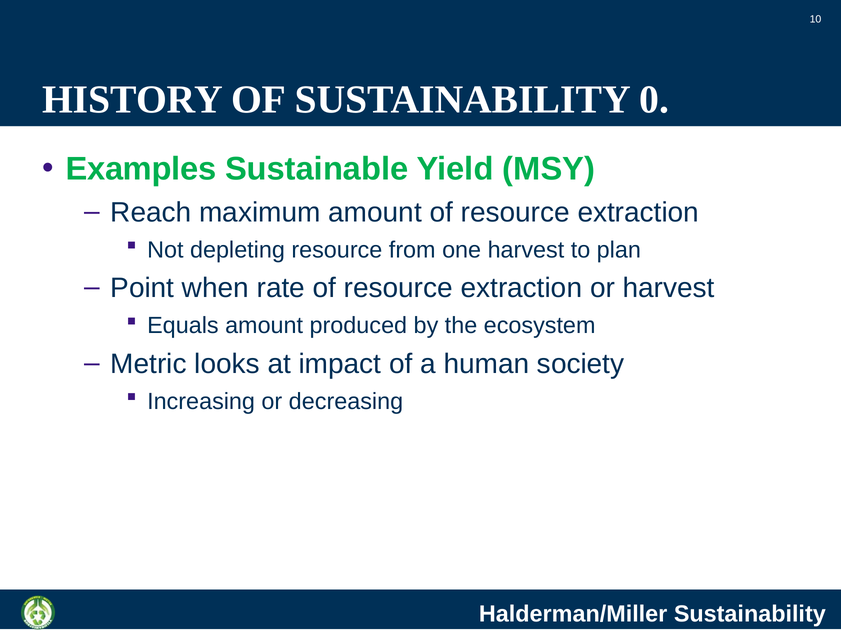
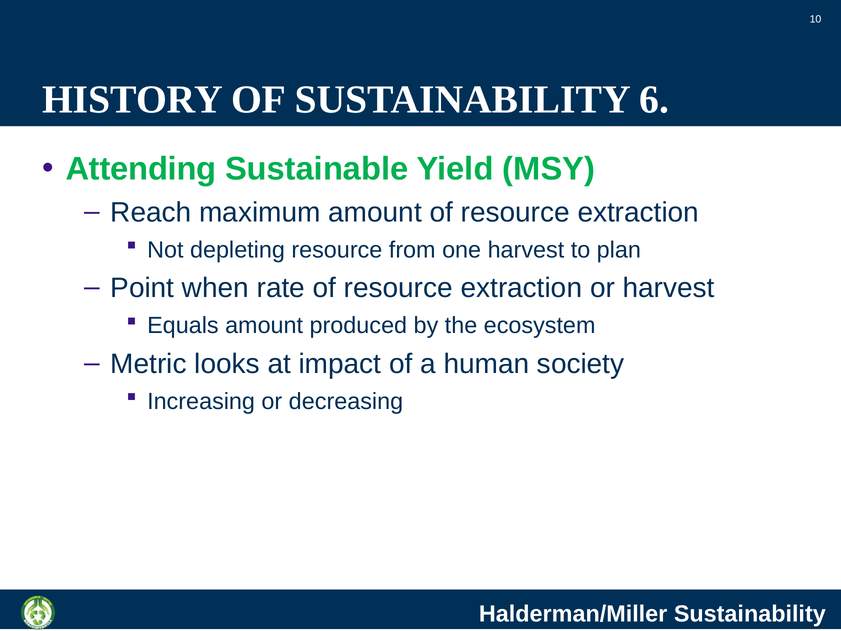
0: 0 -> 6
Examples: Examples -> Attending
